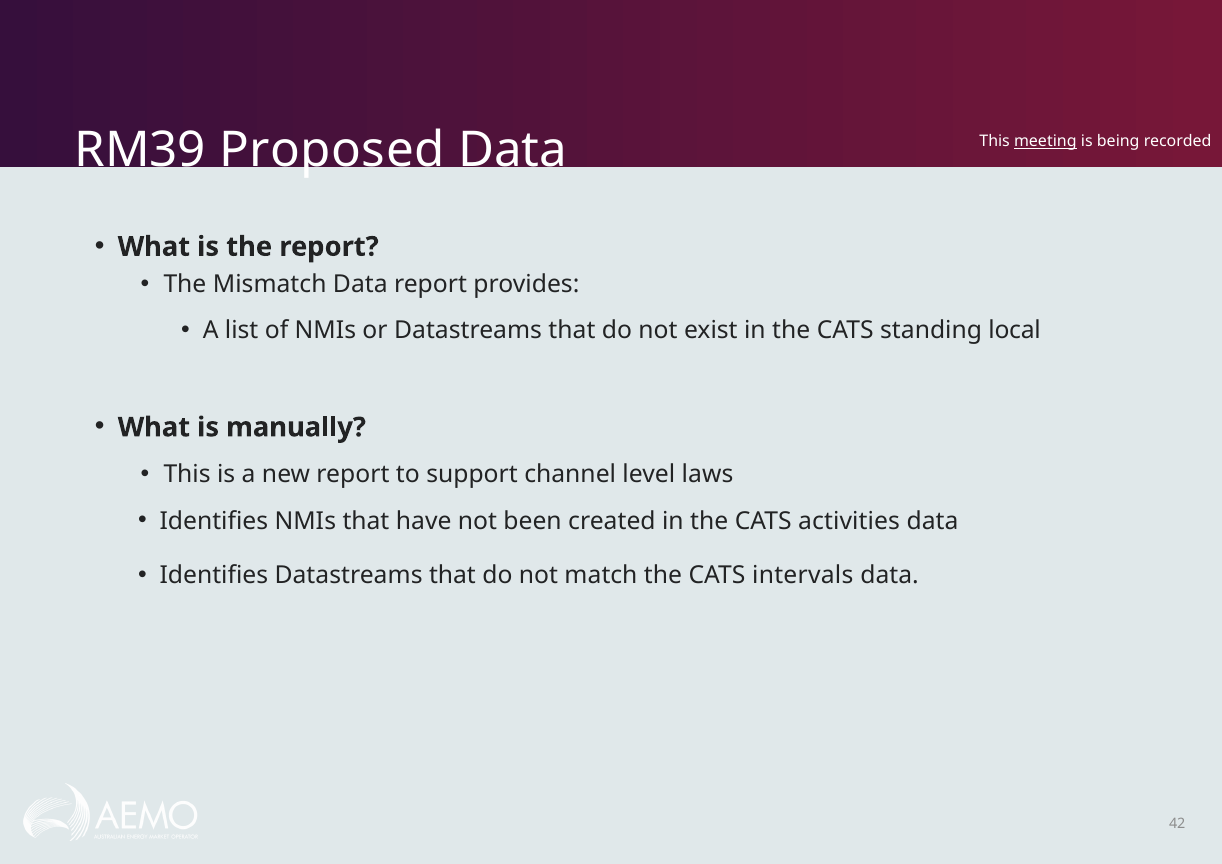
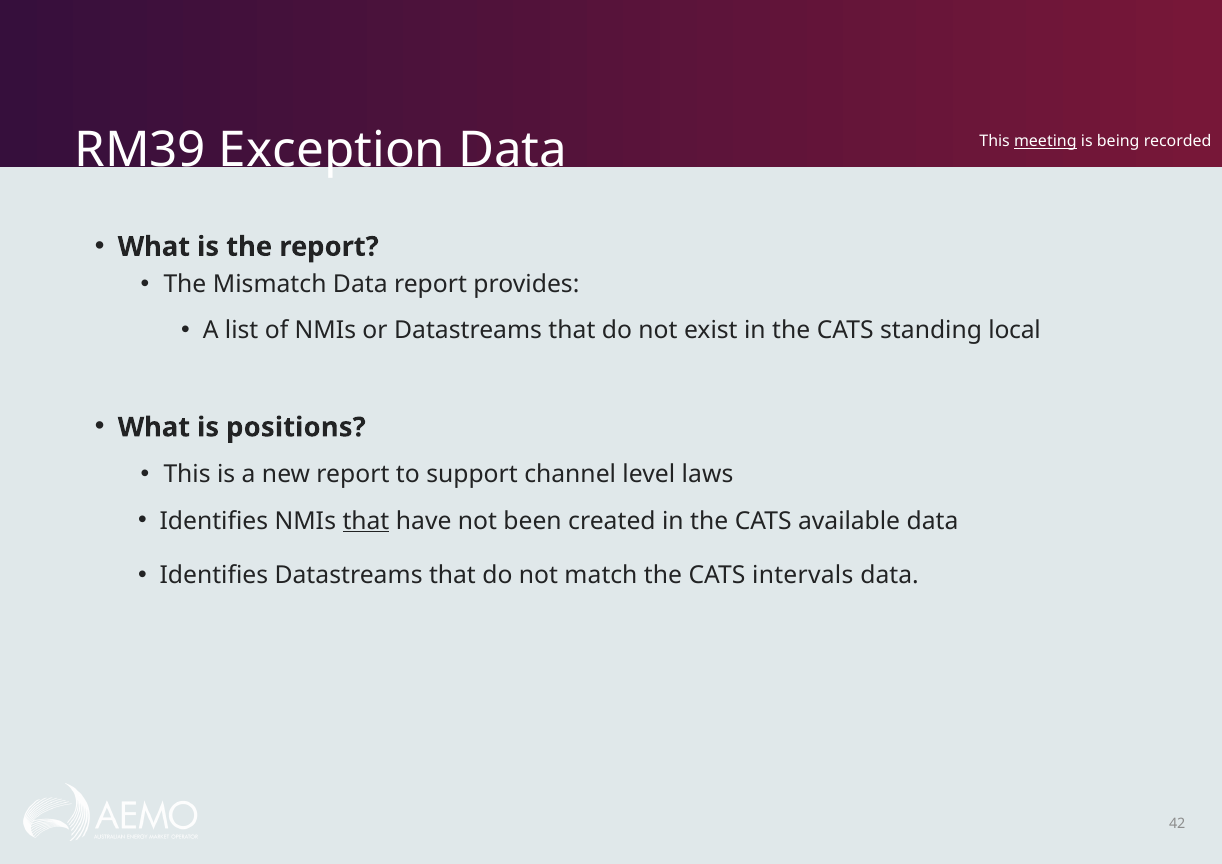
Proposed: Proposed -> Exception
manually: manually -> positions
that at (366, 521) underline: none -> present
activities: activities -> available
